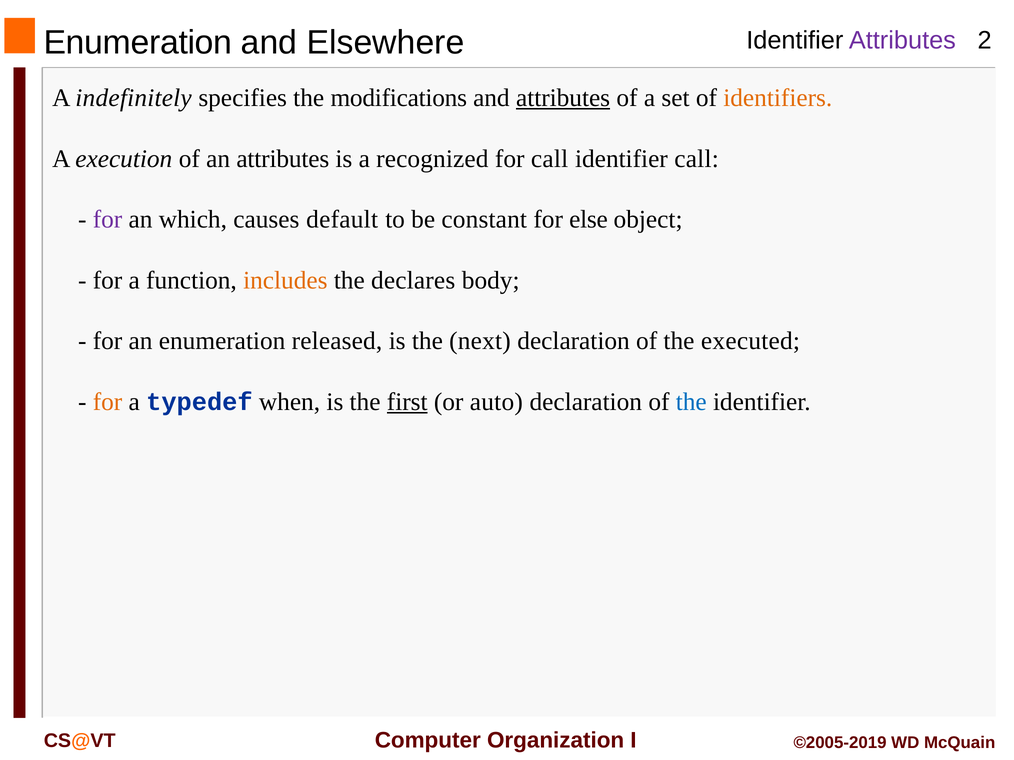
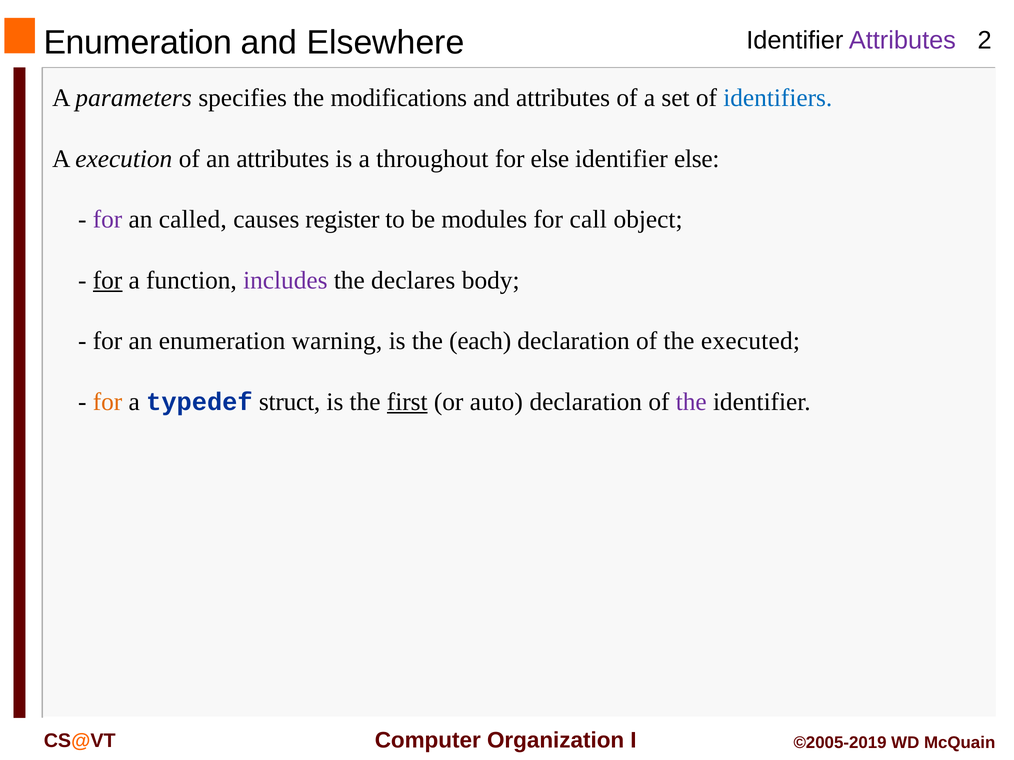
indefinitely: indefinitely -> parameters
attributes at (563, 98) underline: present -> none
identifiers colour: orange -> blue
recognized: recognized -> throughout
for call: call -> else
identifier call: call -> else
which: which -> called
default: default -> register
constant: constant -> modules
else: else -> call
for at (108, 281) underline: none -> present
includes colour: orange -> purple
released: released -> warning
next: next -> each
when: when -> struct
the at (691, 402) colour: blue -> purple
